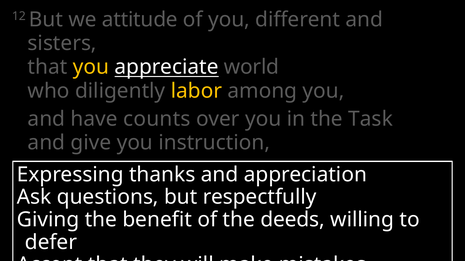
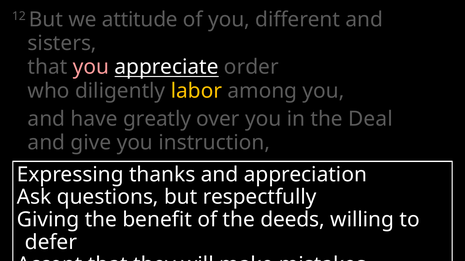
you at (91, 67) colour: yellow -> pink
world: world -> order
counts: counts -> greatly
Task: Task -> Deal
